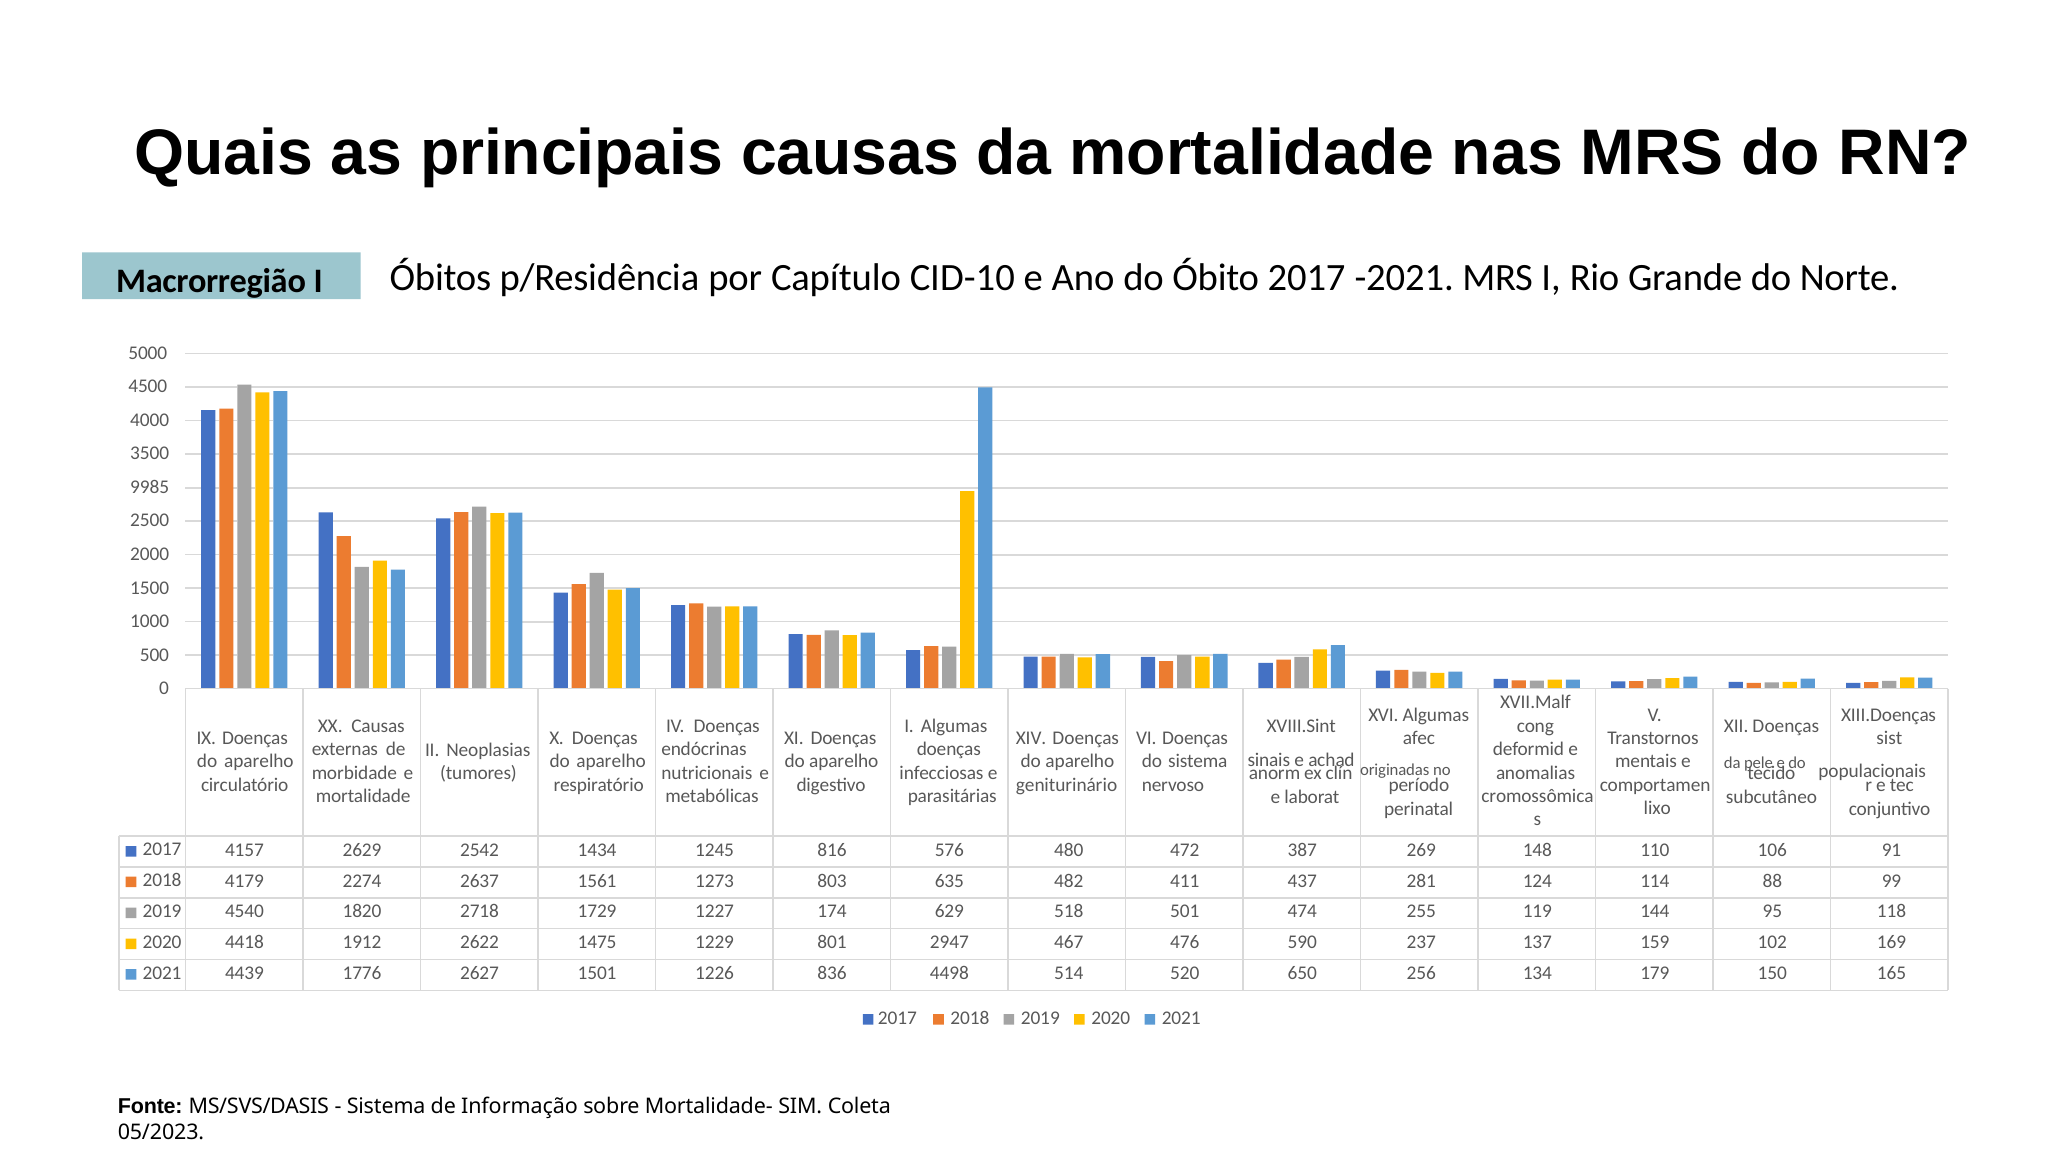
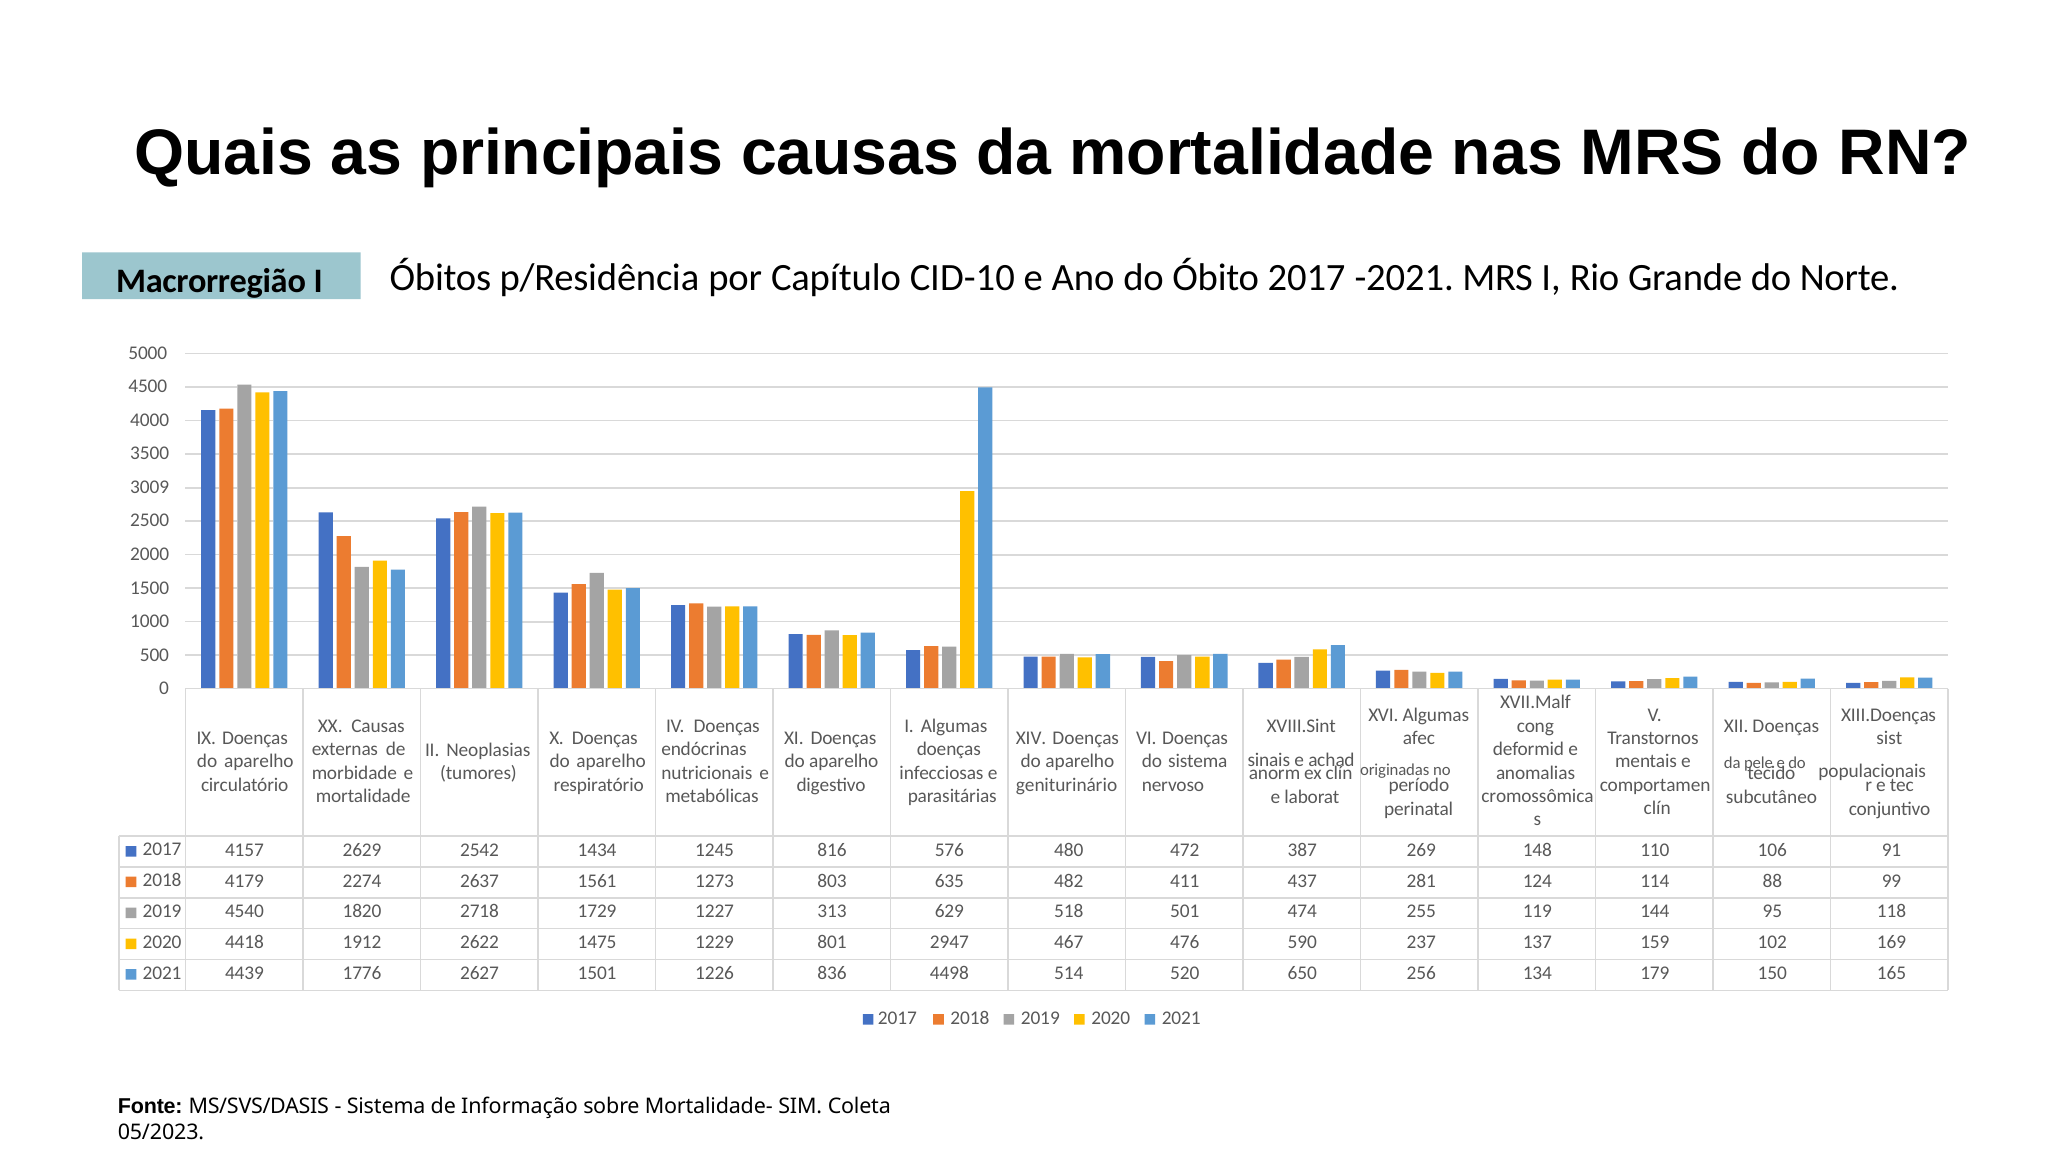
9985: 9985 -> 3009
lixo at (1657, 809): lixo -> clín
174: 174 -> 313
